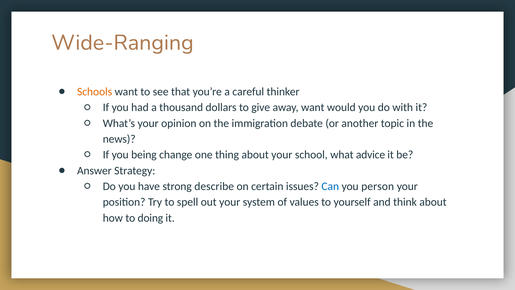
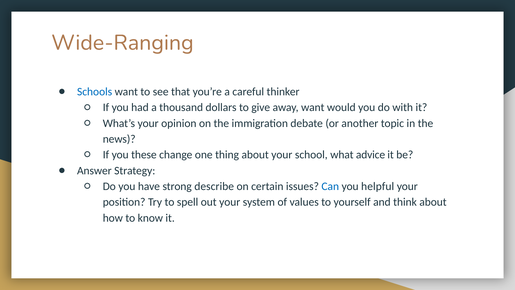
Schools colour: orange -> blue
being: being -> these
person: person -> helpful
doing: doing -> know
